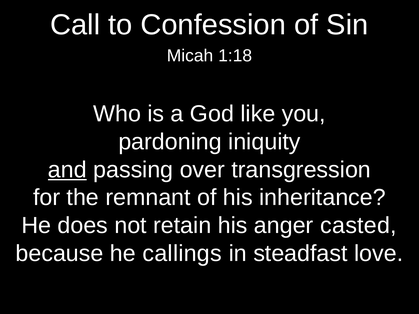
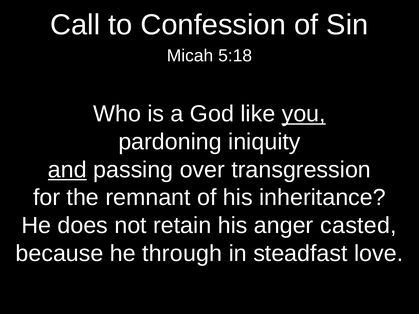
1:18: 1:18 -> 5:18
you underline: none -> present
callings: callings -> through
